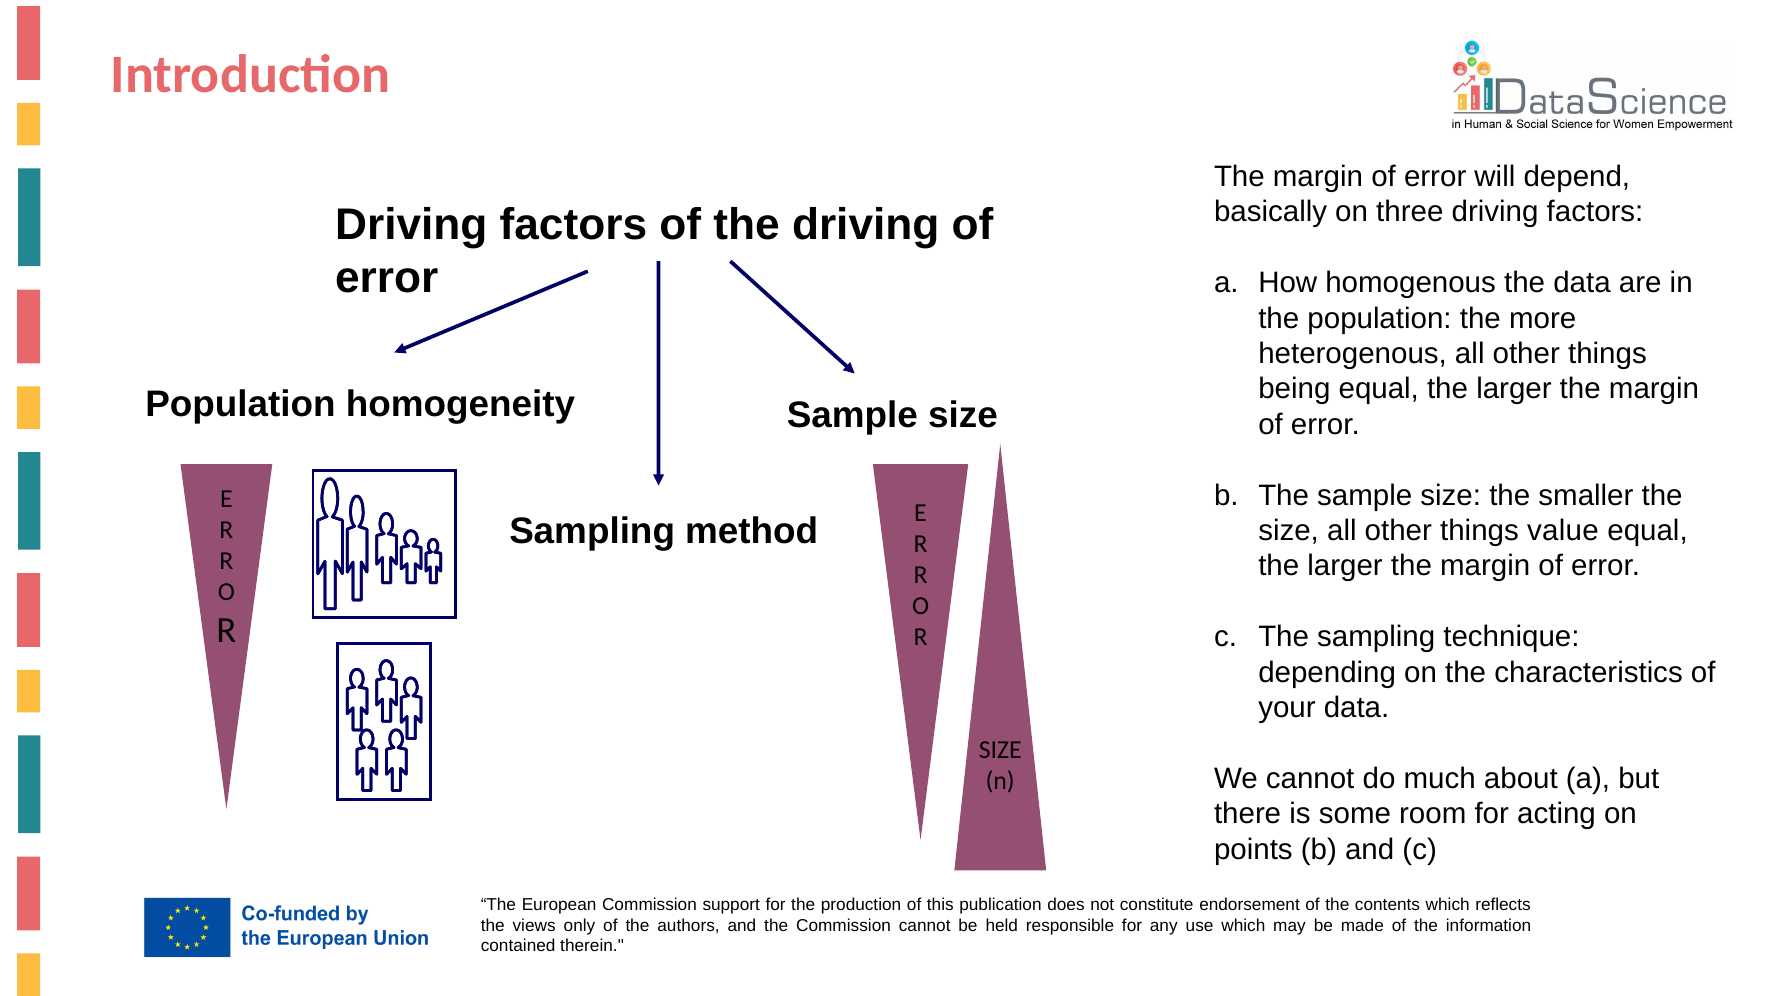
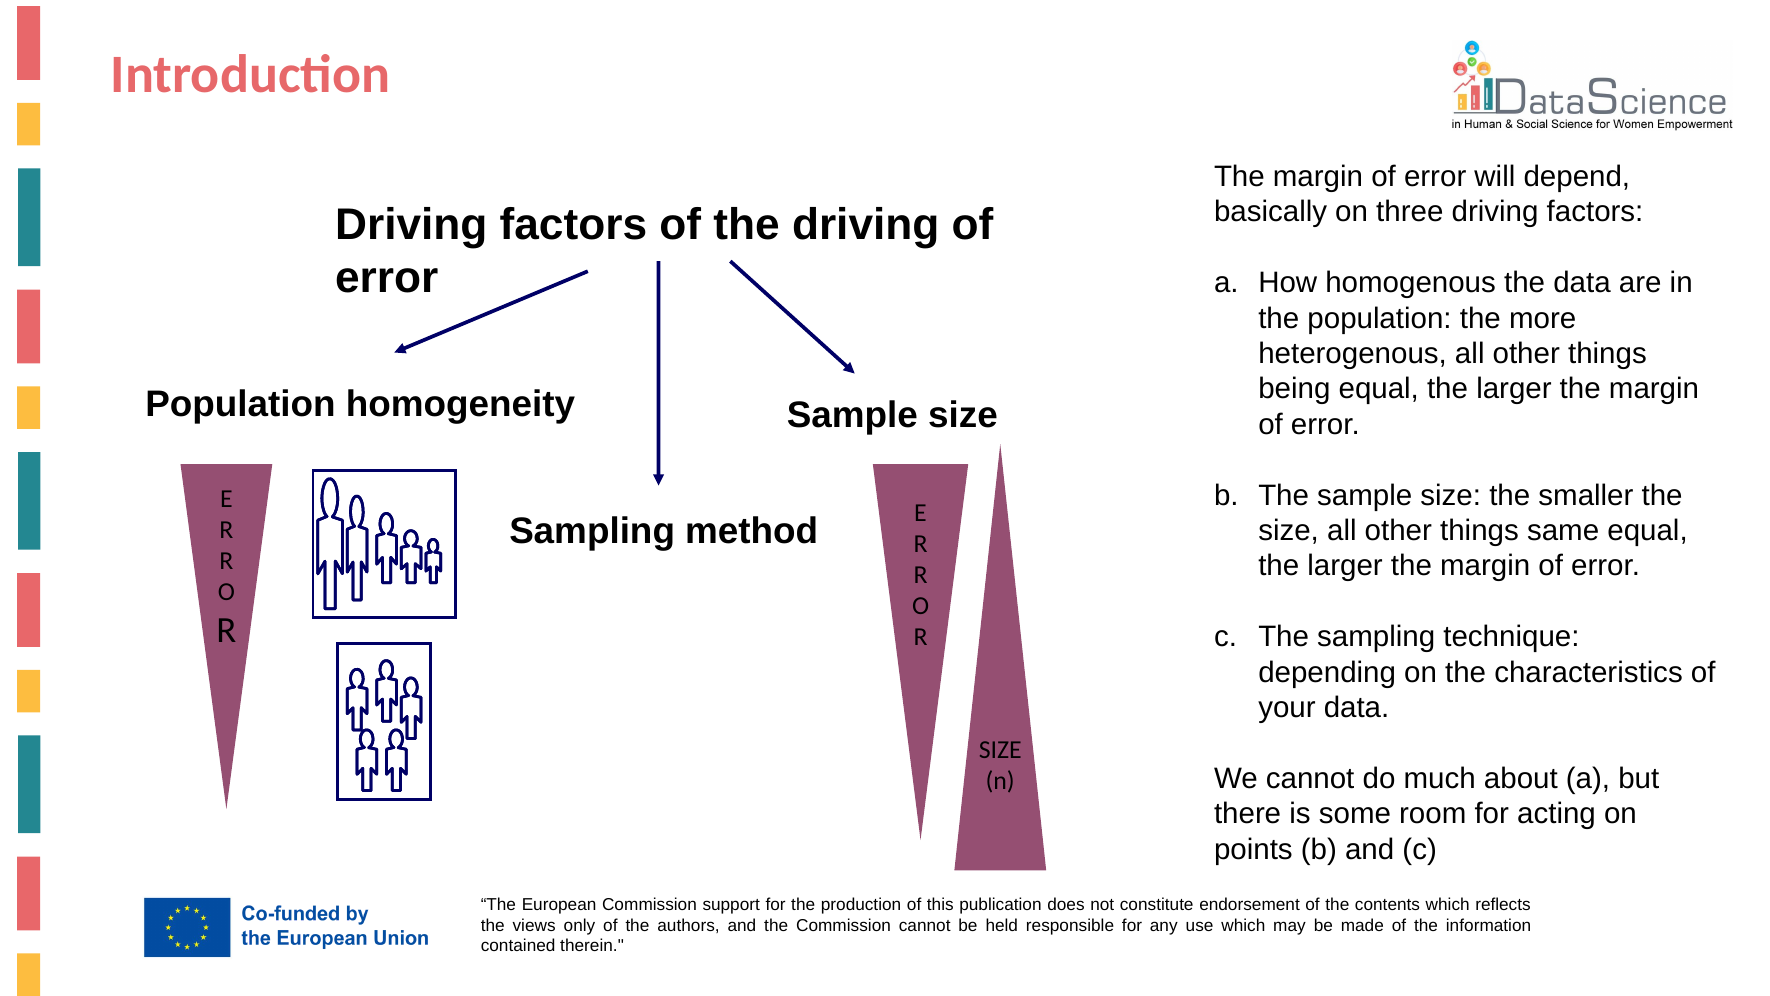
value: value -> same
